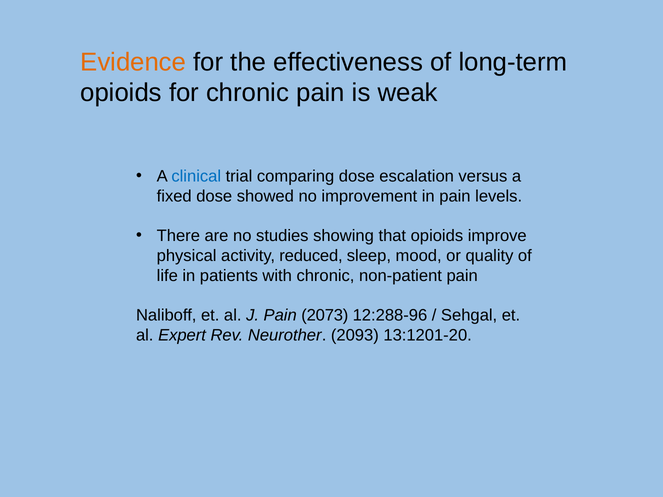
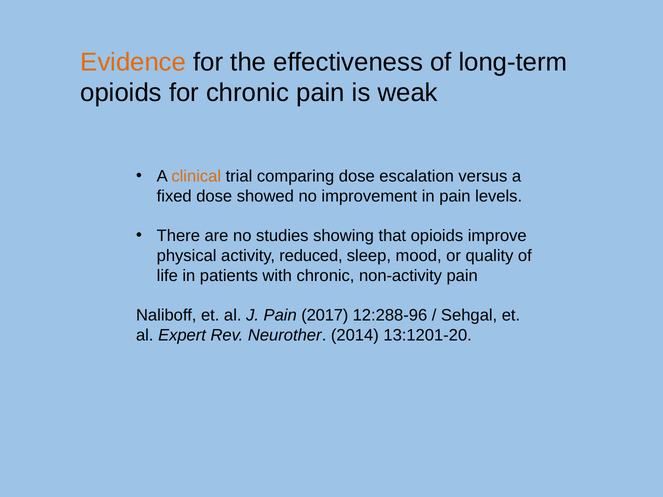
clinical colour: blue -> orange
non-patient: non-patient -> non-activity
2073: 2073 -> 2017
2093: 2093 -> 2014
